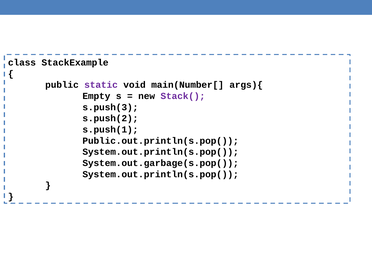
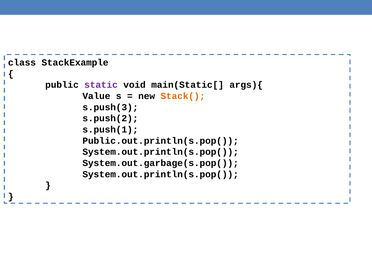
main(Number[: main(Number[ -> main(Static[
Empty: Empty -> Value
Stack( colour: purple -> orange
